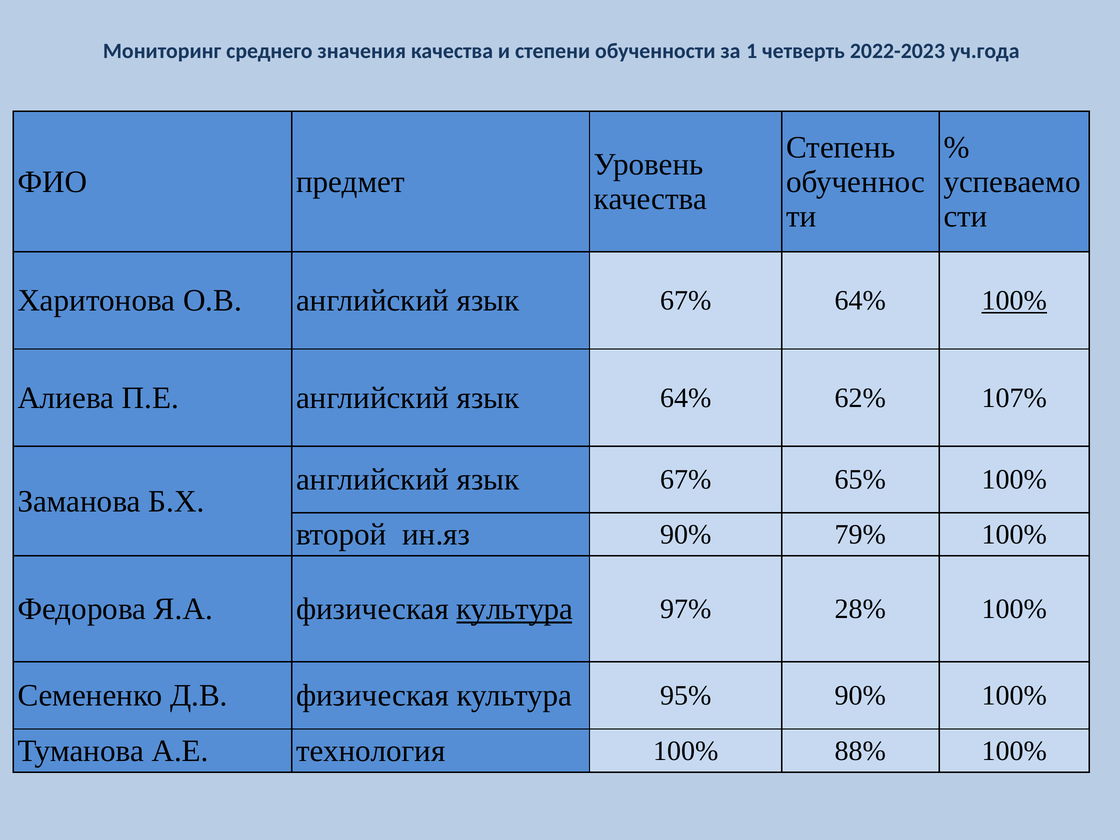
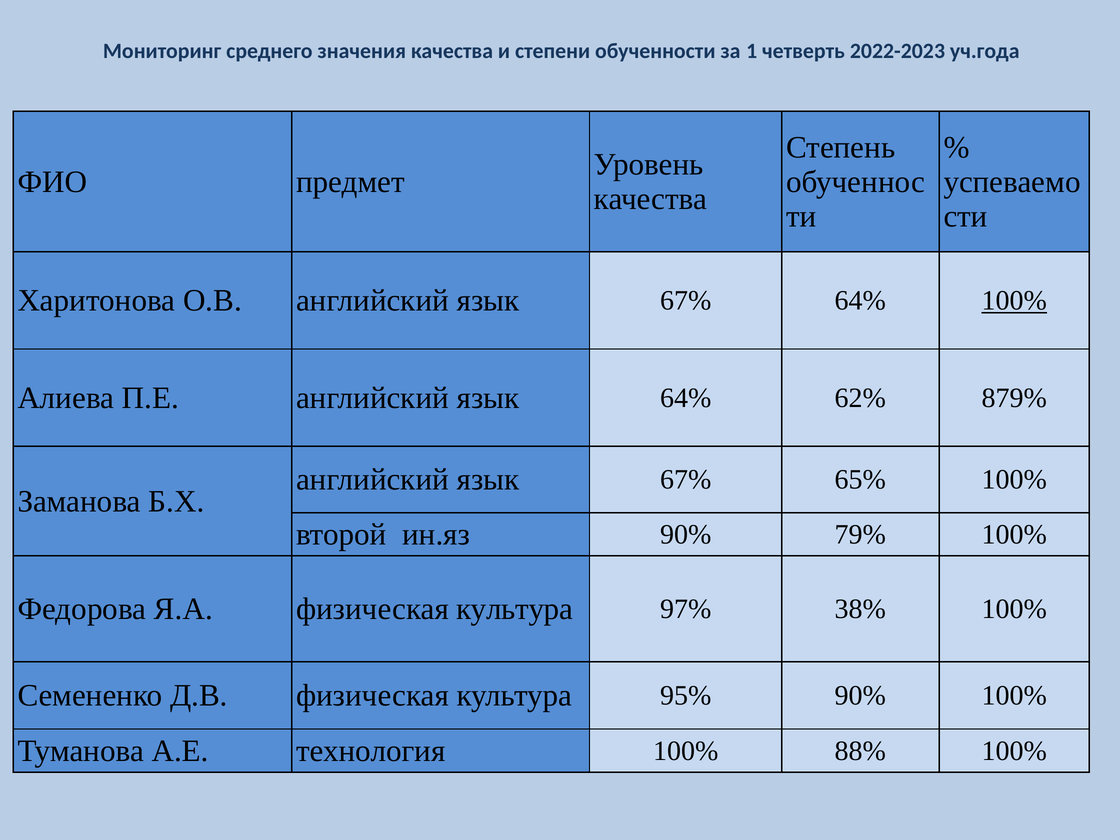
107%: 107% -> 879%
культура at (515, 609) underline: present -> none
28%: 28% -> 38%
